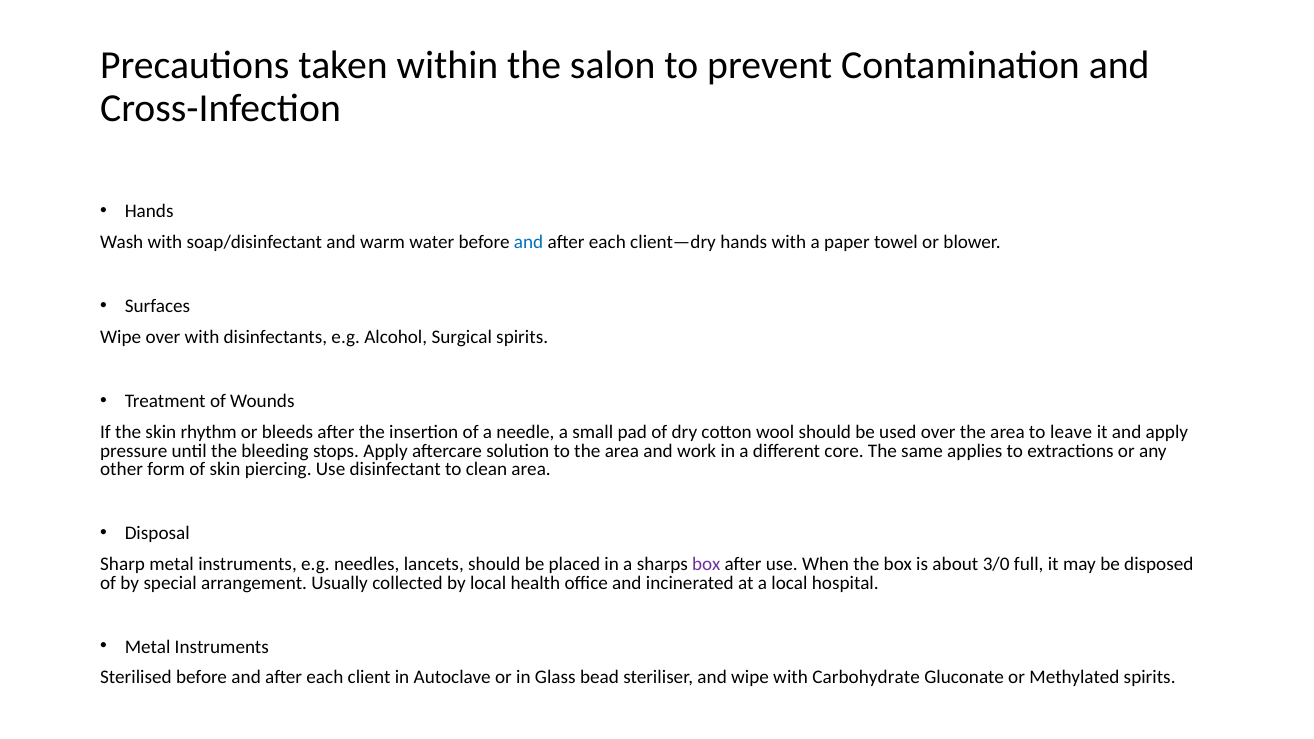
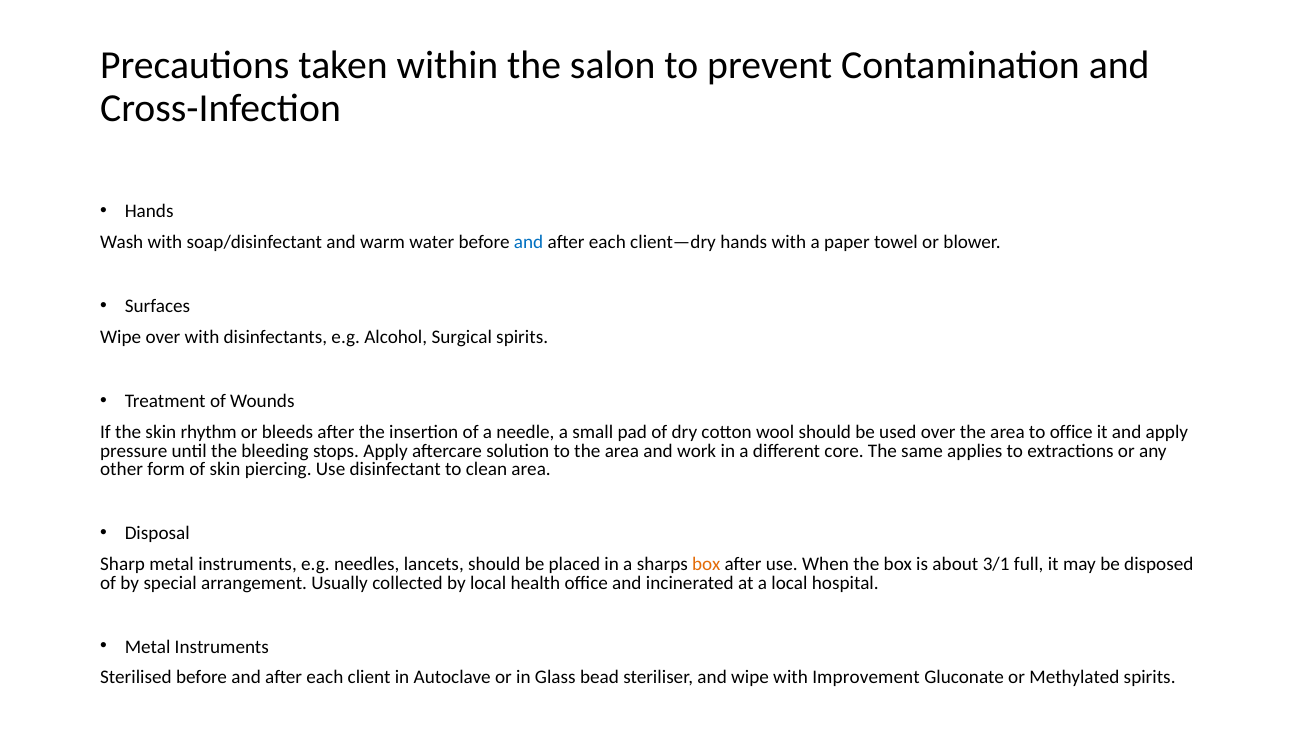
to leave: leave -> office
box at (706, 564) colour: purple -> orange
3/0: 3/0 -> 3/1
Carbohydrate: Carbohydrate -> Improvement
